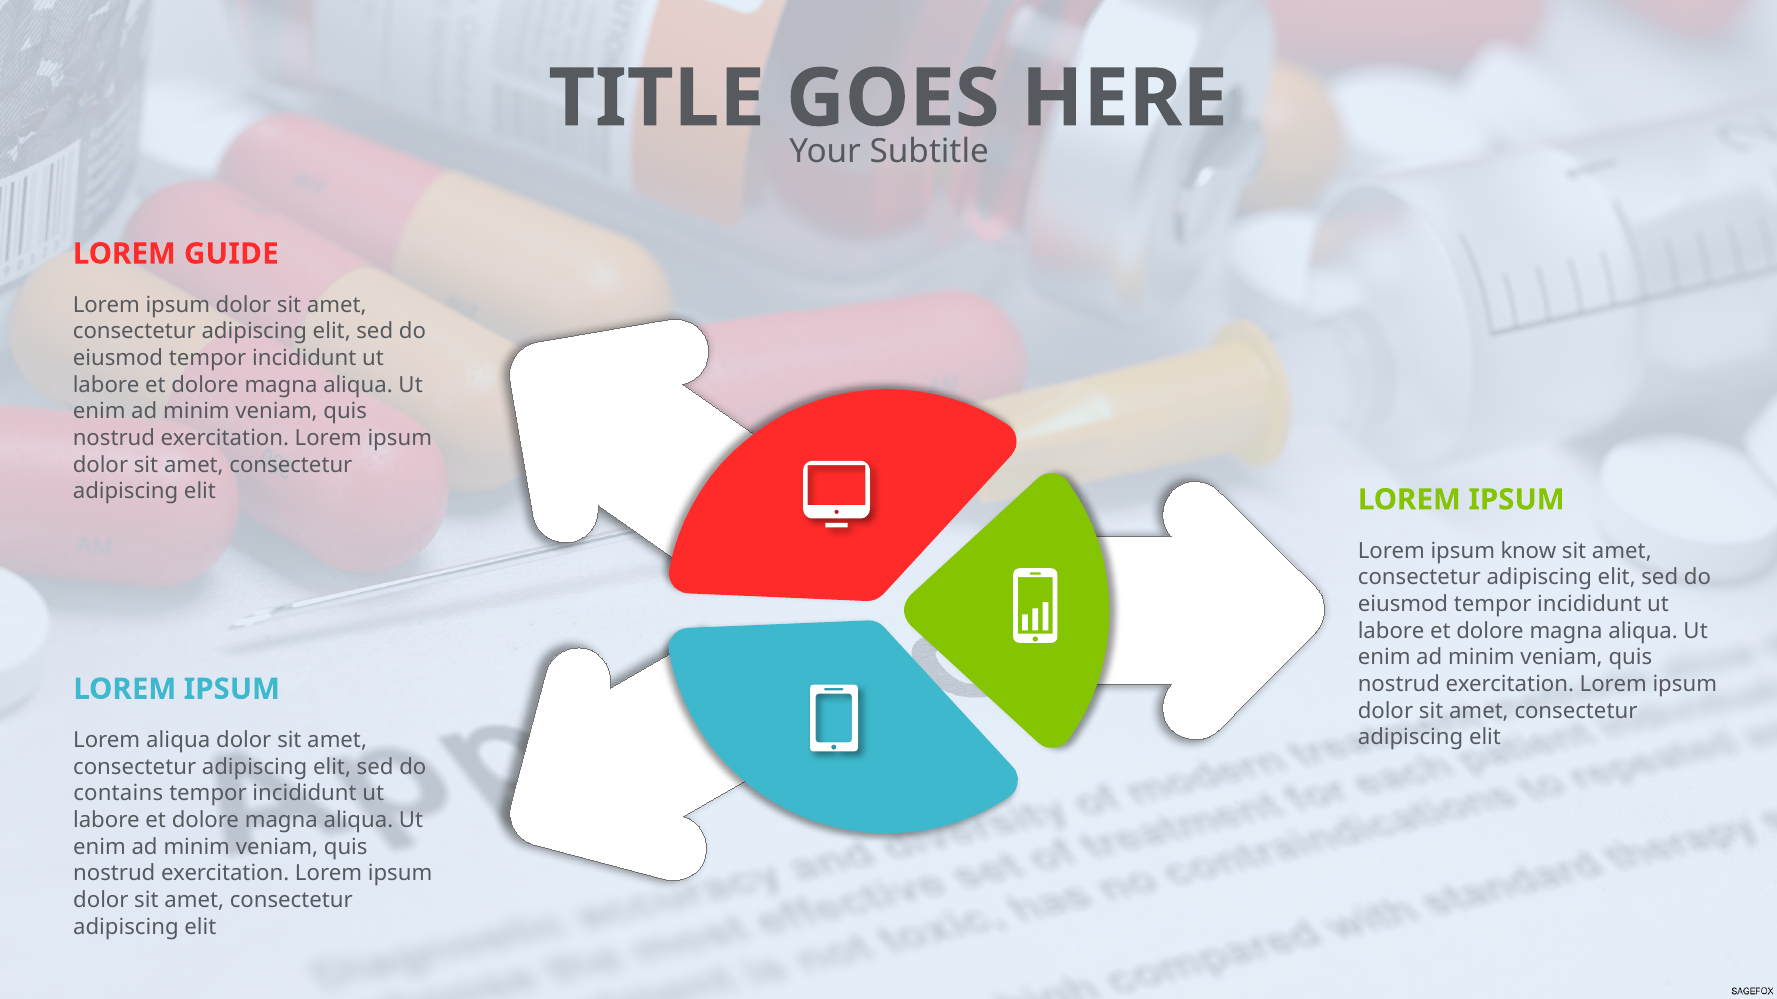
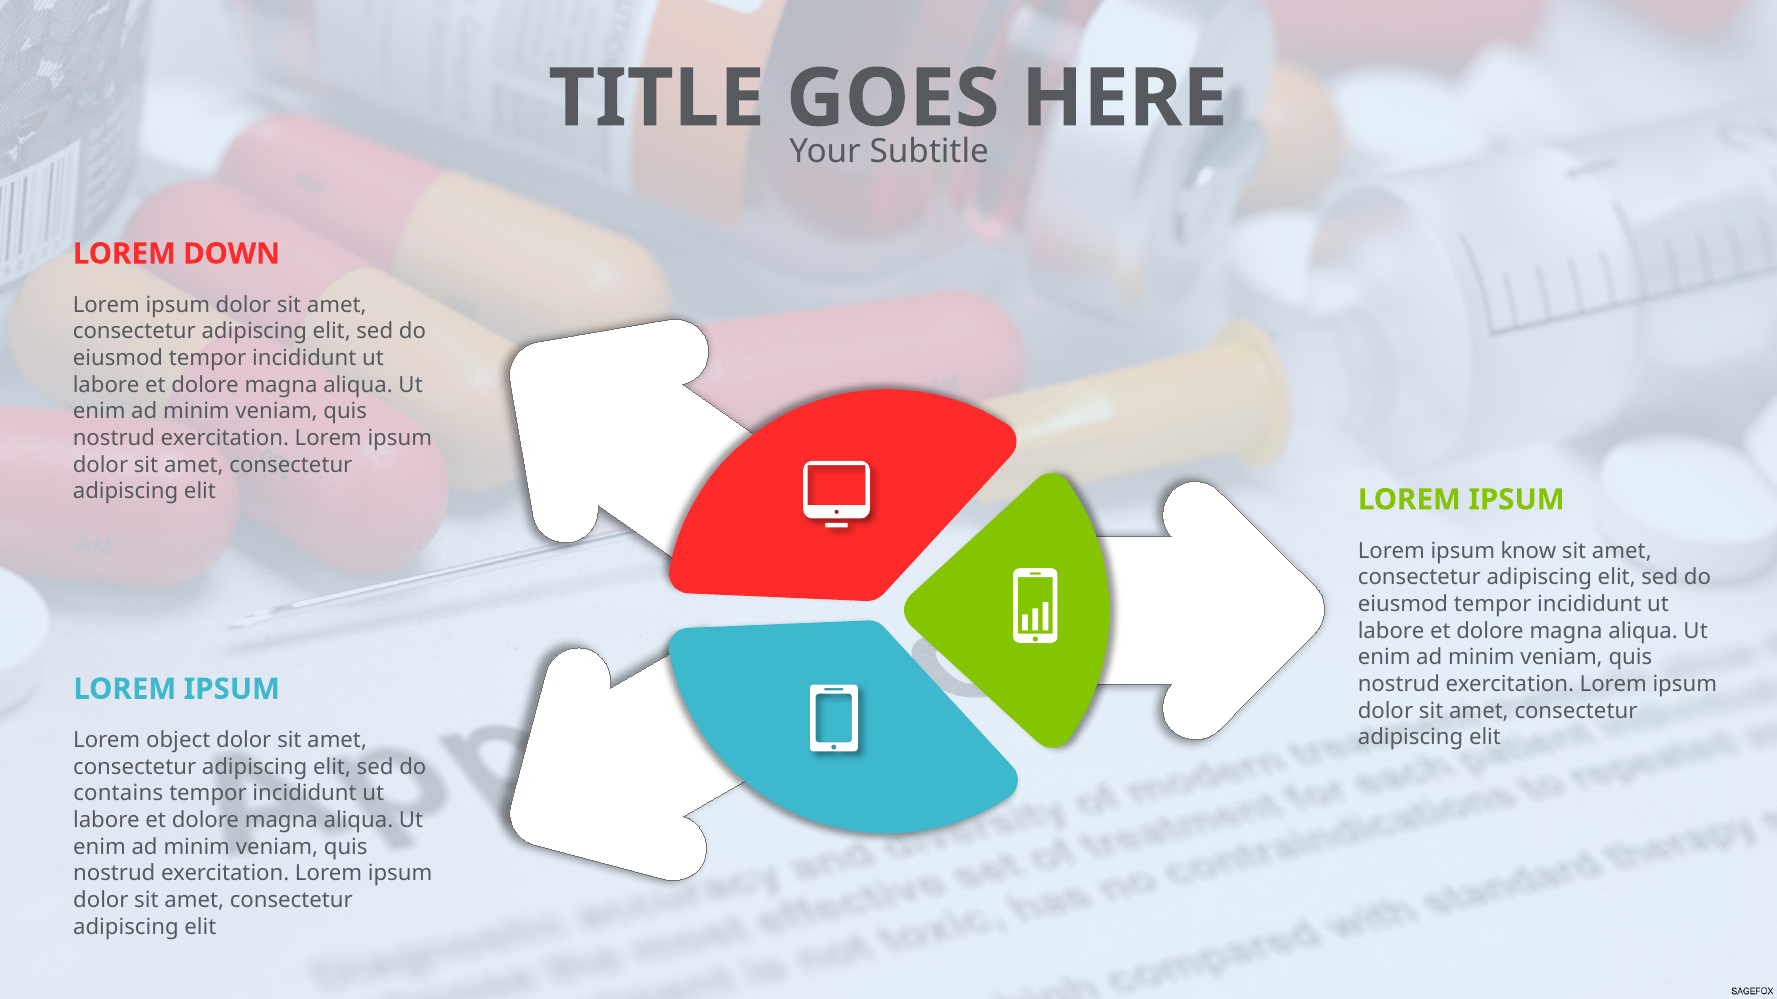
GUIDE: GUIDE -> DOWN
Lorem aliqua: aliqua -> object
